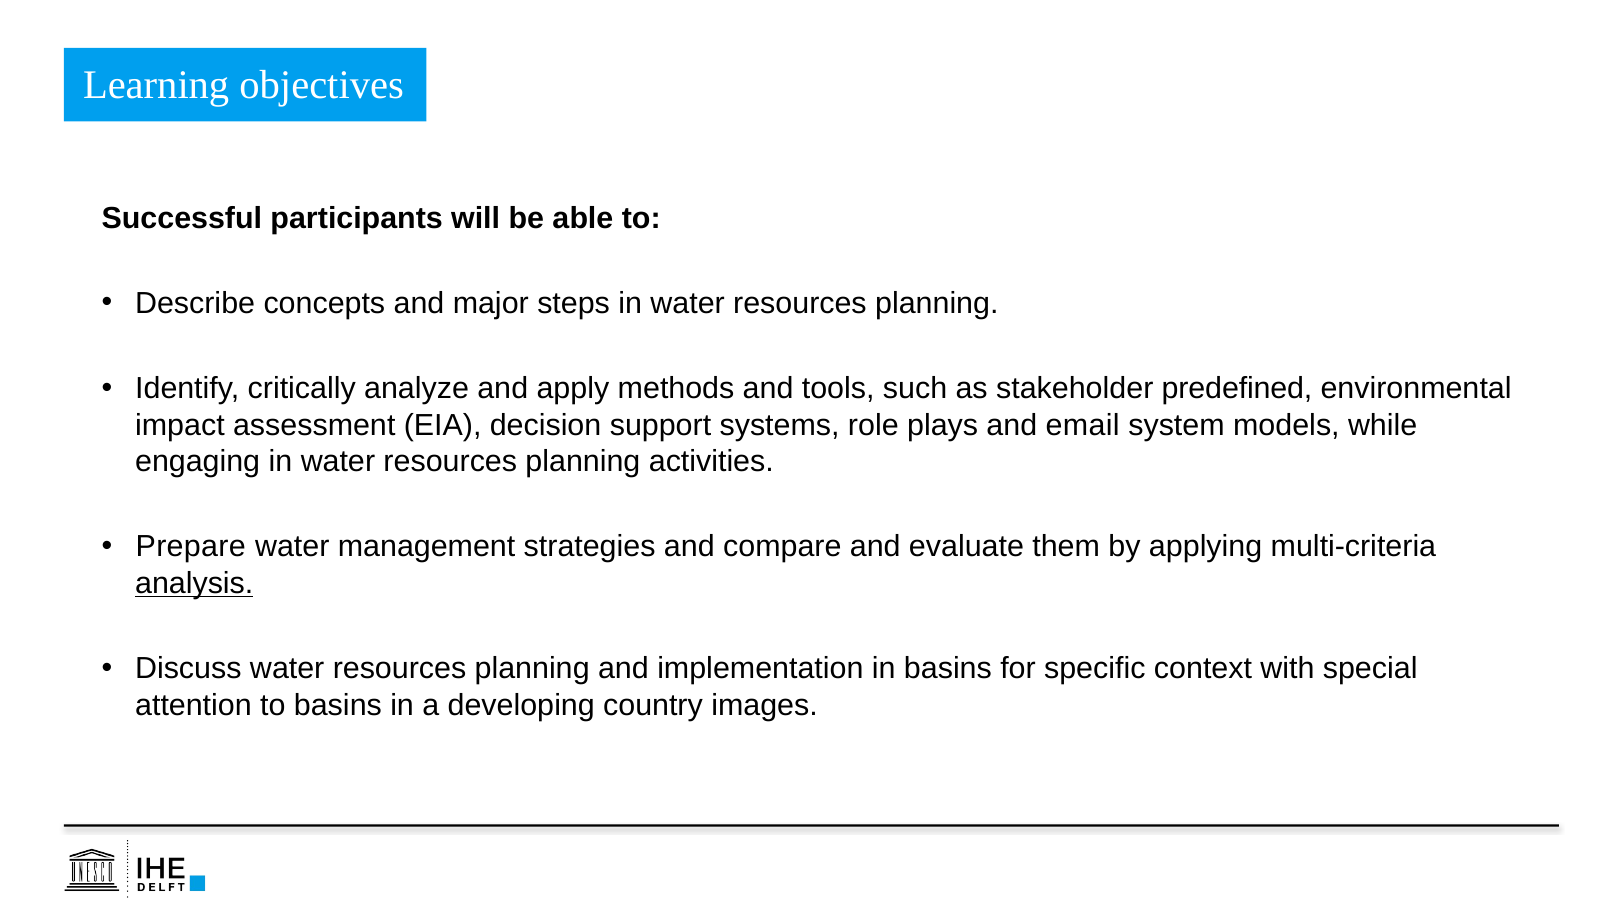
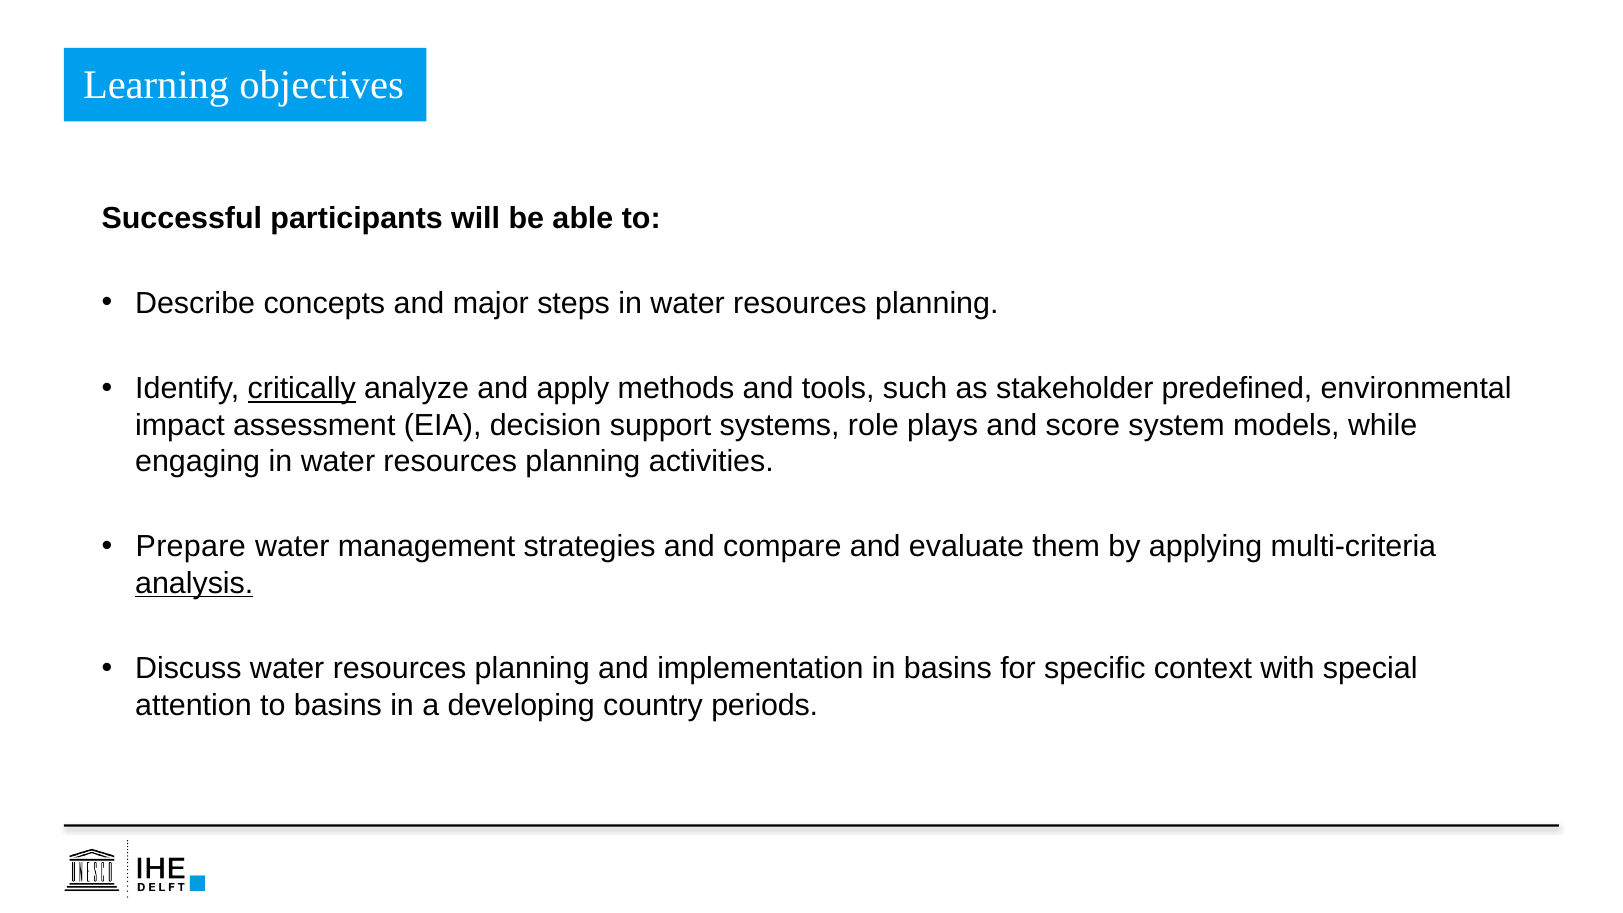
critically underline: none -> present
email: email -> score
images: images -> periods
